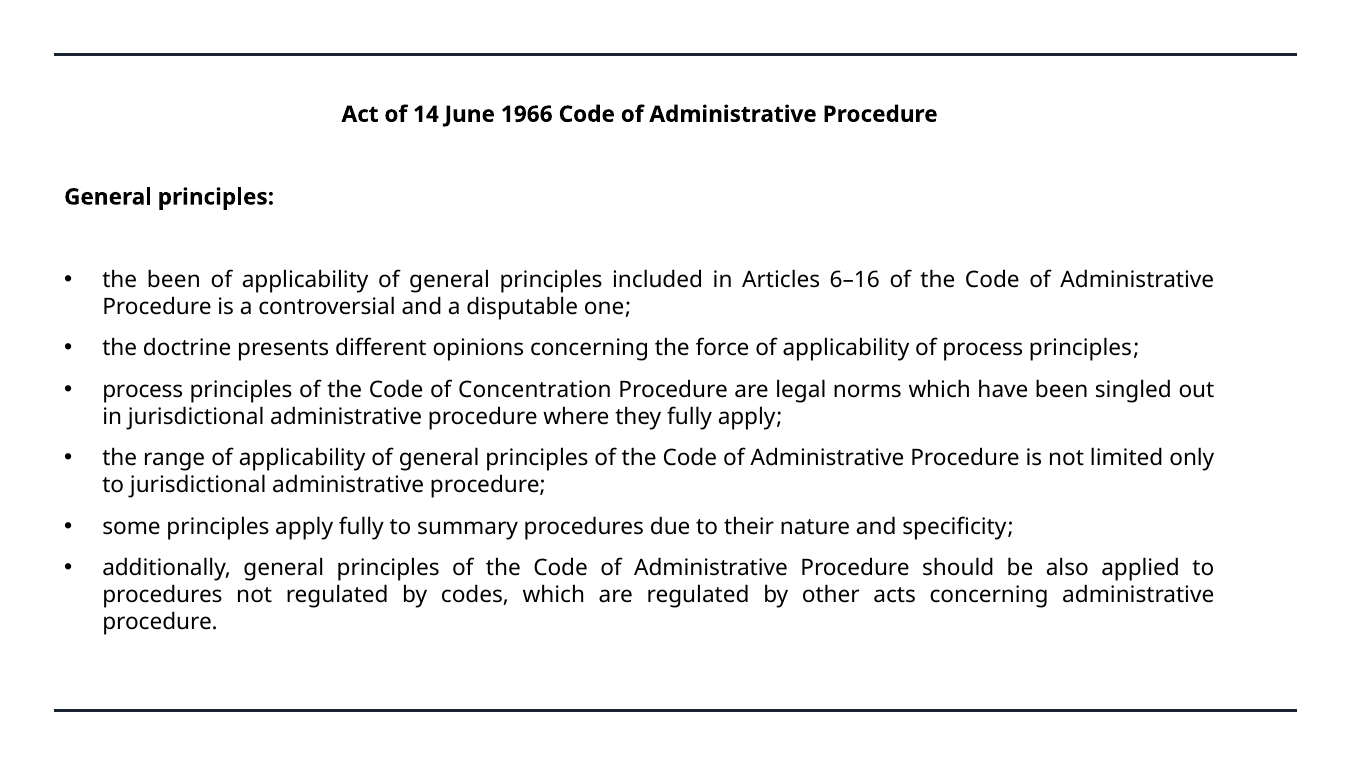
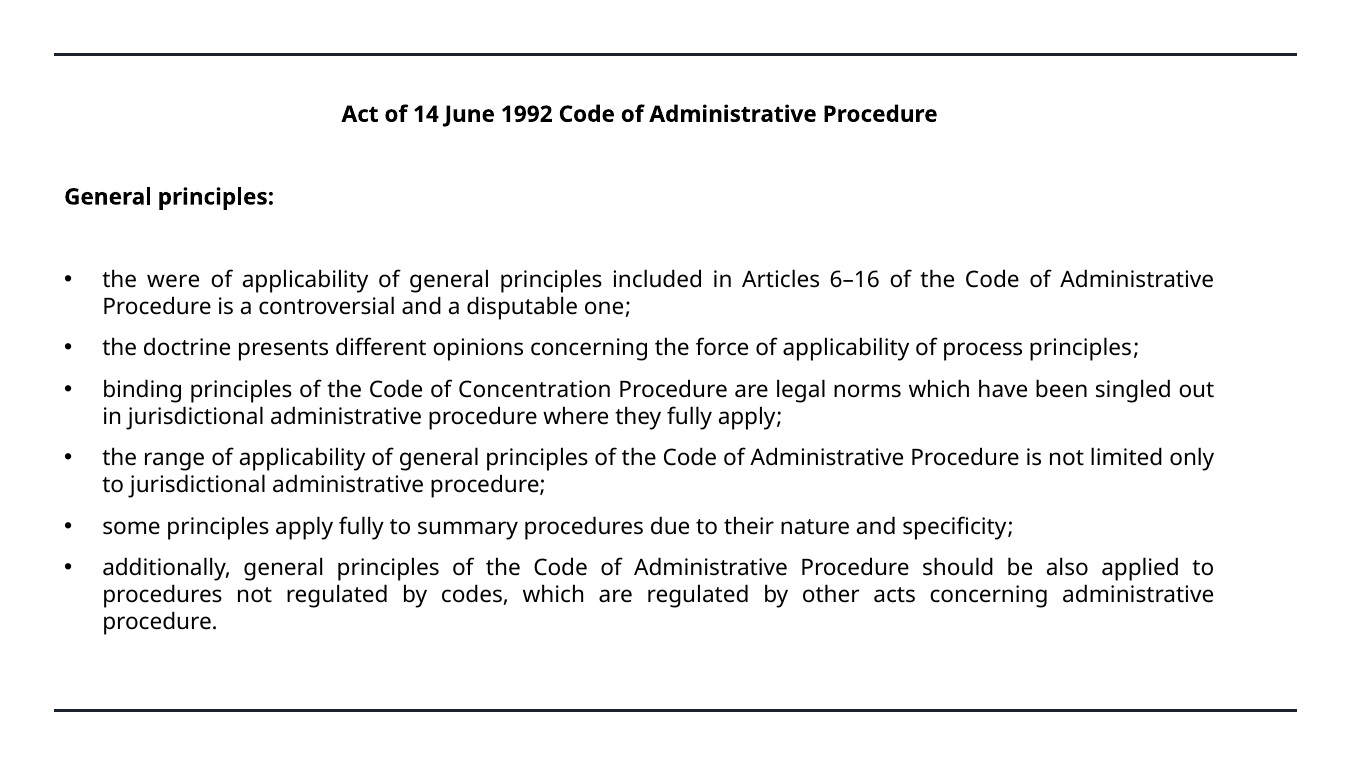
1966: 1966 -> 1992
the been: been -> were
process at (143, 390): process -> binding
